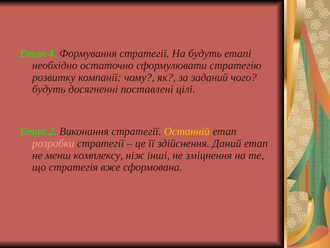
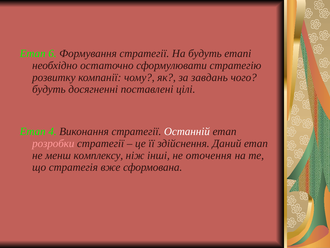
4: 4 -> 6
заданий: заданий -> завдань
2: 2 -> 4
Останній colour: yellow -> white
зміцнення: зміцнення -> оточення
